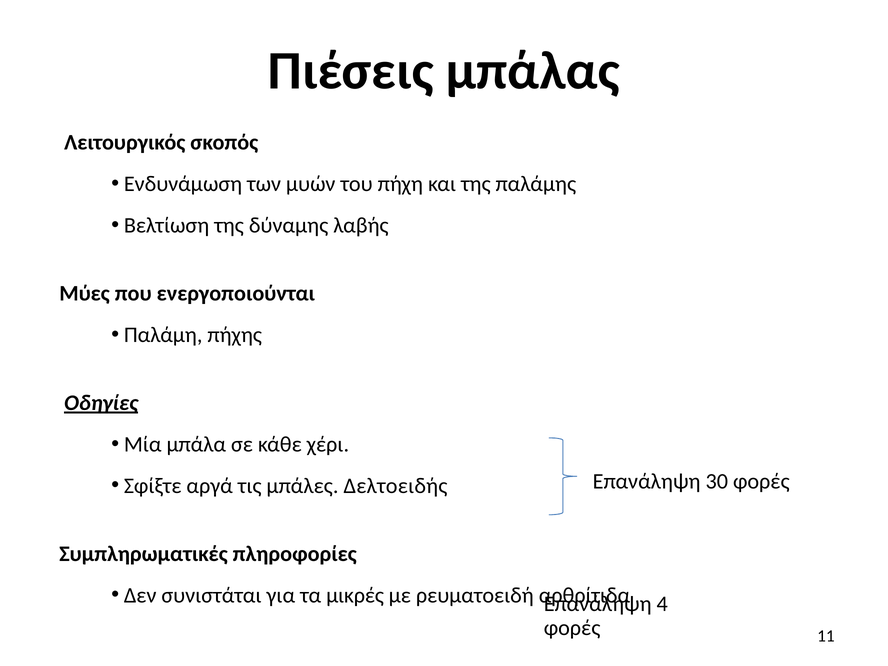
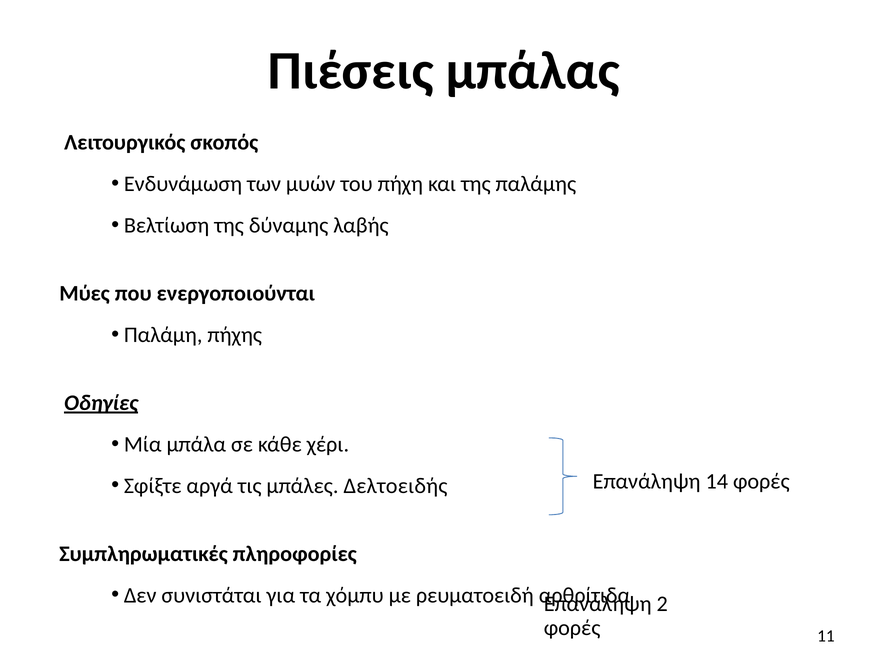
30: 30 -> 14
μικρές: μικρές -> χόμπυ
4: 4 -> 2
